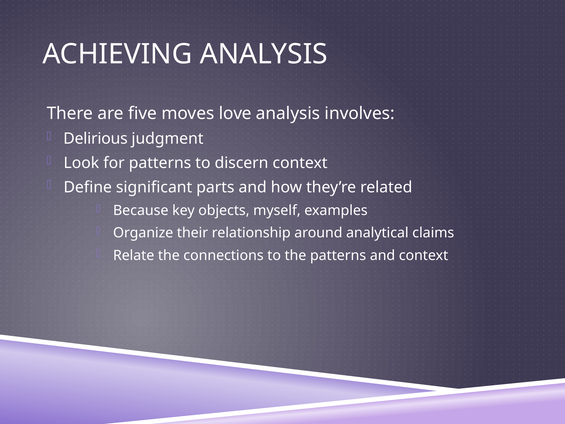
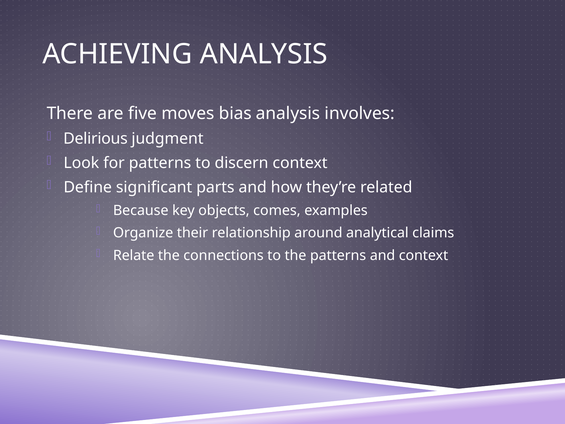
love: love -> bias
myself: myself -> comes
